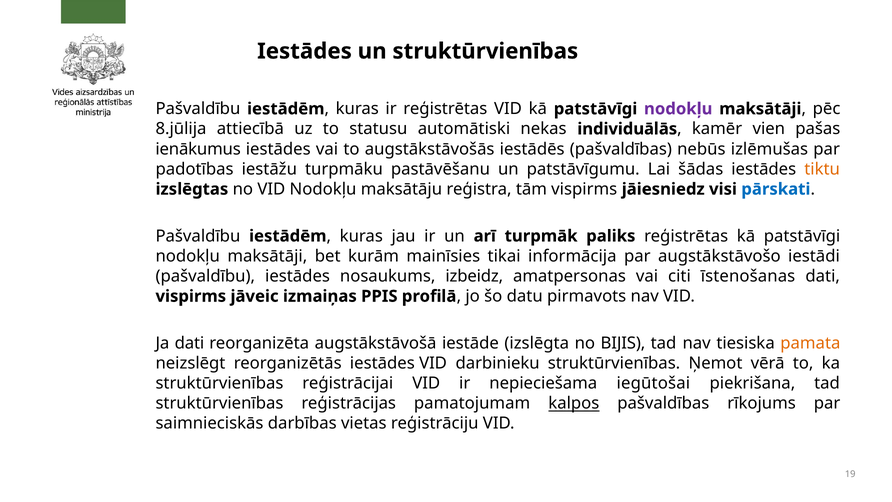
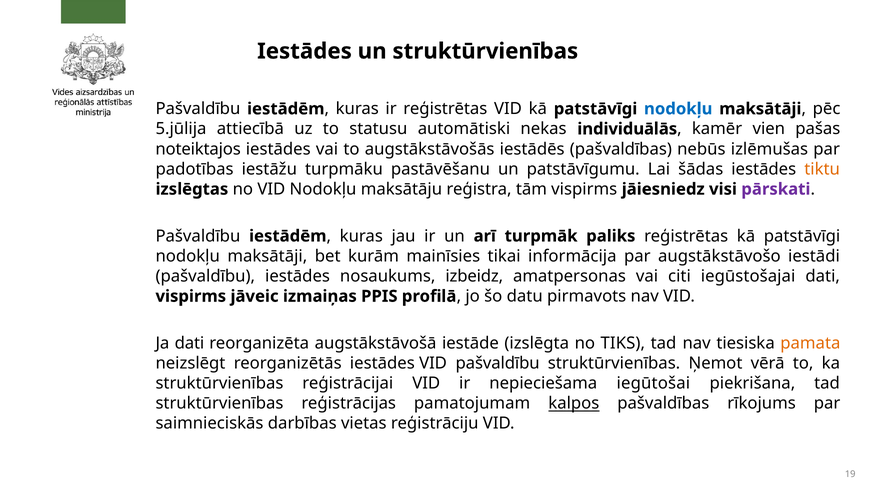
nodokļu at (678, 109) colour: purple -> blue
8.jūlija: 8.jūlija -> 5.jūlija
ienākumus: ienākumus -> noteiktajos
pārskati colour: blue -> purple
īstenošanas: īstenošanas -> iegūstošajai
BIJIS: BIJIS -> TIKS
VID darbinieku: darbinieku -> pašvaldību
